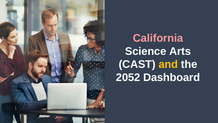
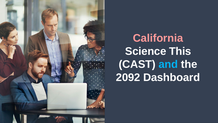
Arts: Arts -> This
and colour: yellow -> light blue
2052: 2052 -> 2092
